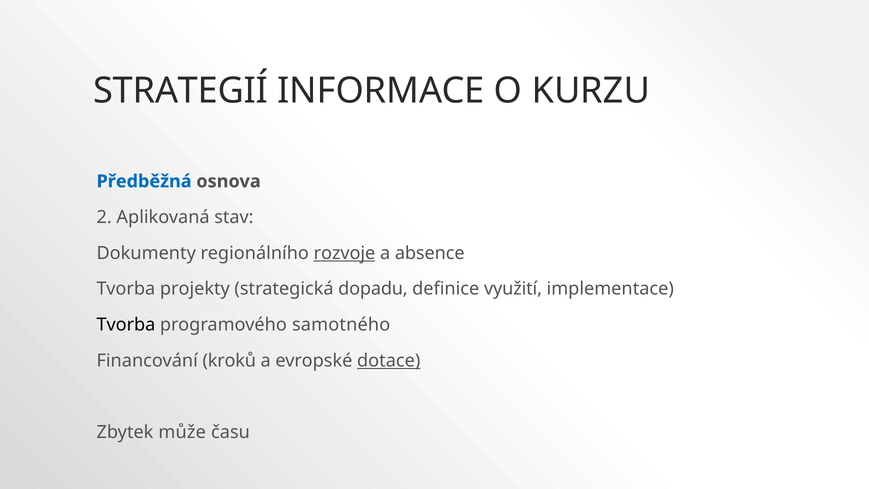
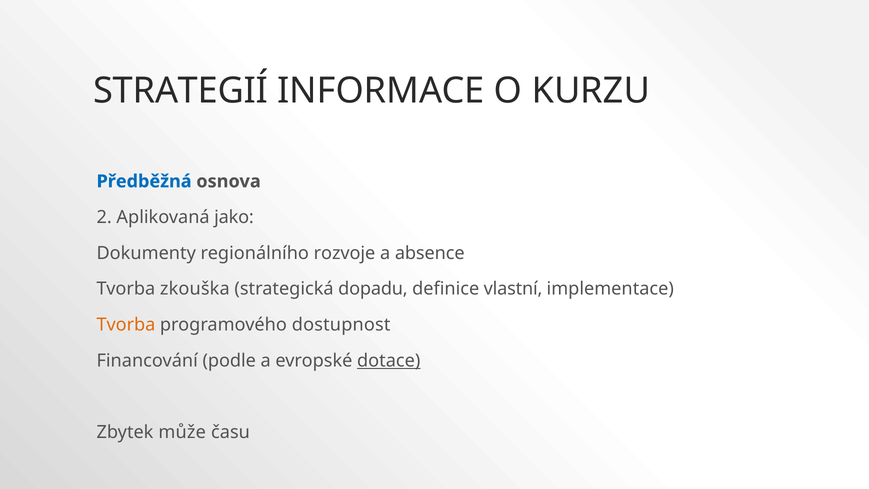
stav: stav -> jako
rozvoje underline: present -> none
projekty: projekty -> zkouška
využití: využití -> vlastní
Tvorba at (126, 325) colour: black -> orange
samotného: samotného -> dostupnost
kroků: kroků -> podle
